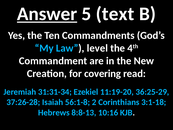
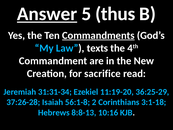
text: text -> thus
Commandments underline: none -> present
level: level -> texts
covering: covering -> sacrifice
